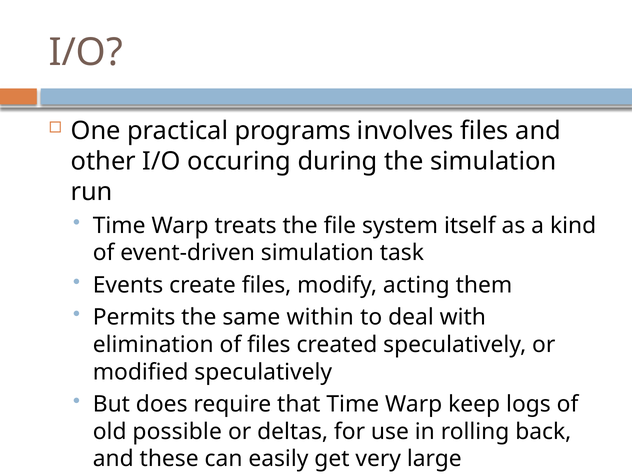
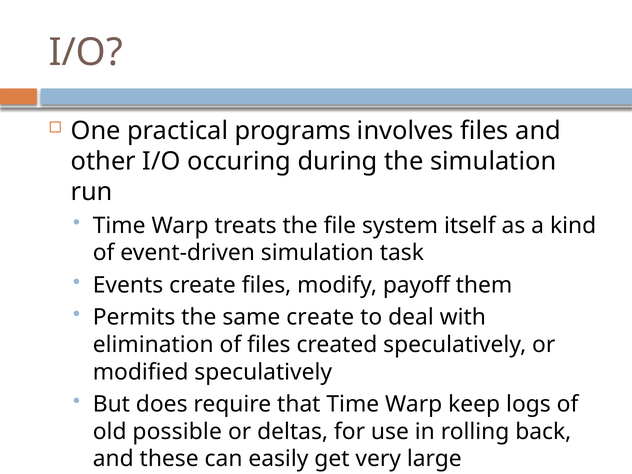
acting: acting -> payoff
same within: within -> create
